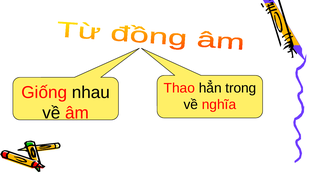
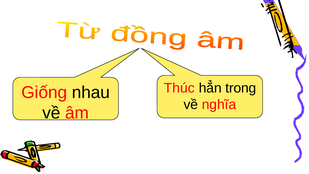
Thao: Thao -> Thúc
